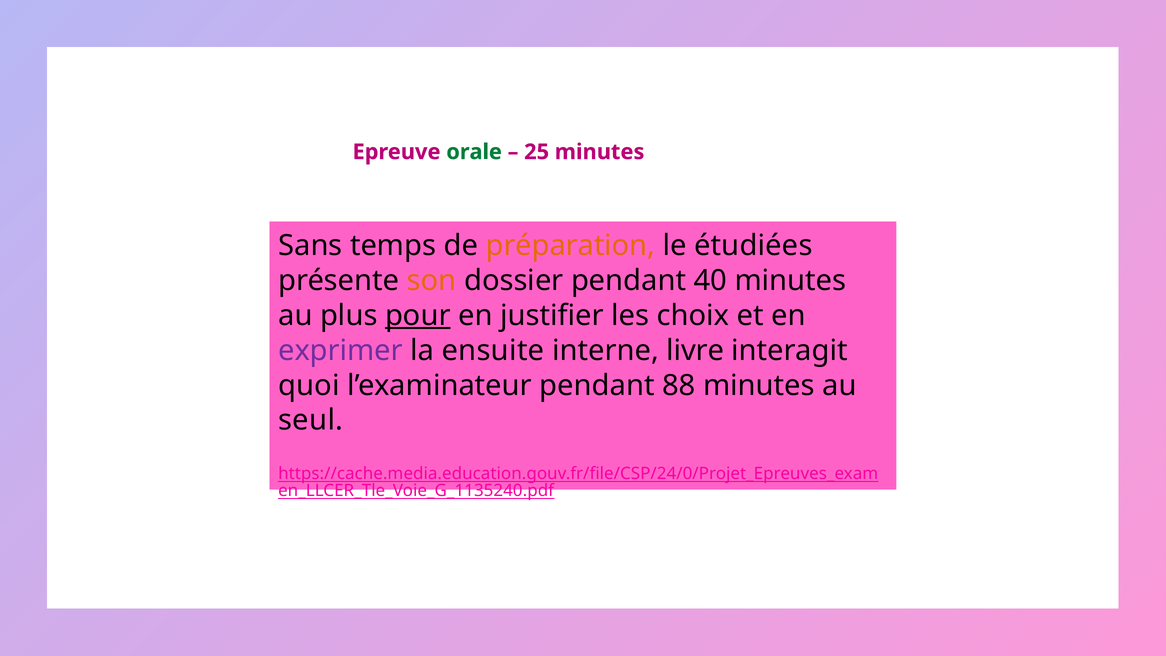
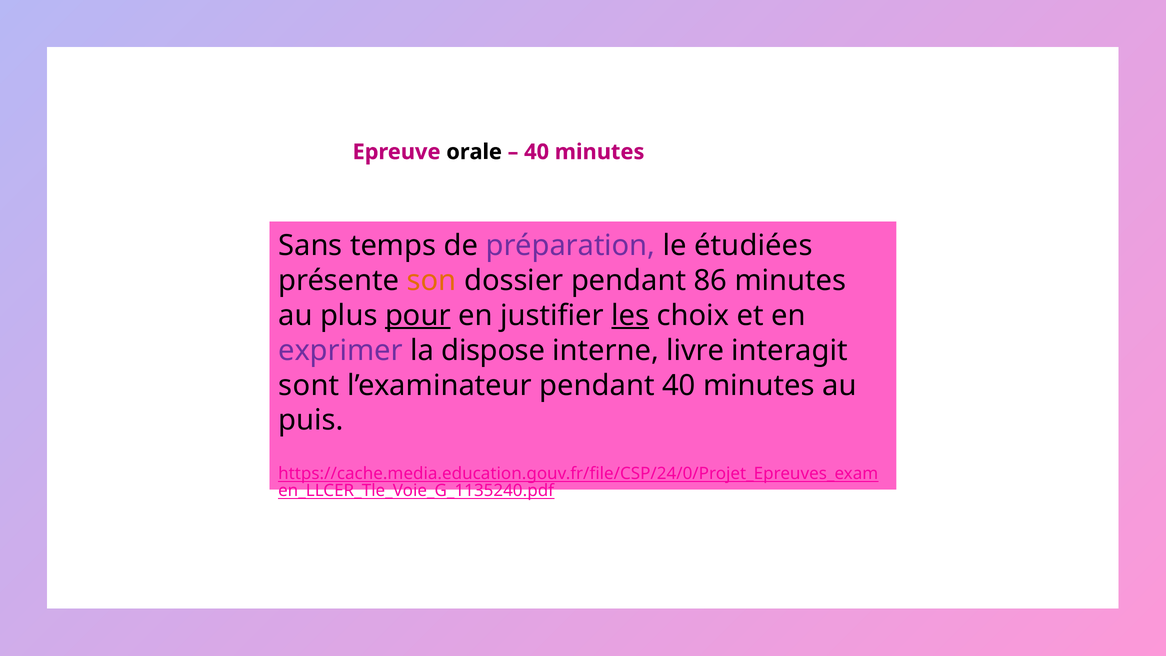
orale colour: green -> black
25 at (537, 152): 25 -> 40
préparation colour: orange -> purple
40: 40 -> 86
les underline: none -> present
ensuite: ensuite -> dispose
quoi: quoi -> sont
pendant 88: 88 -> 40
seul: seul -> puis
